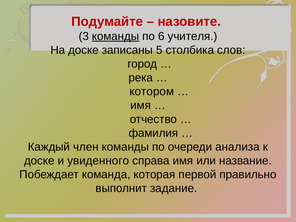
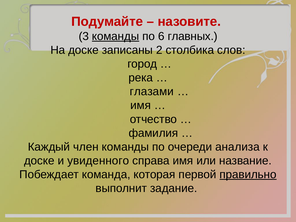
учителя: учителя -> главных
5: 5 -> 2
котором: котором -> глазами
правильно underline: none -> present
